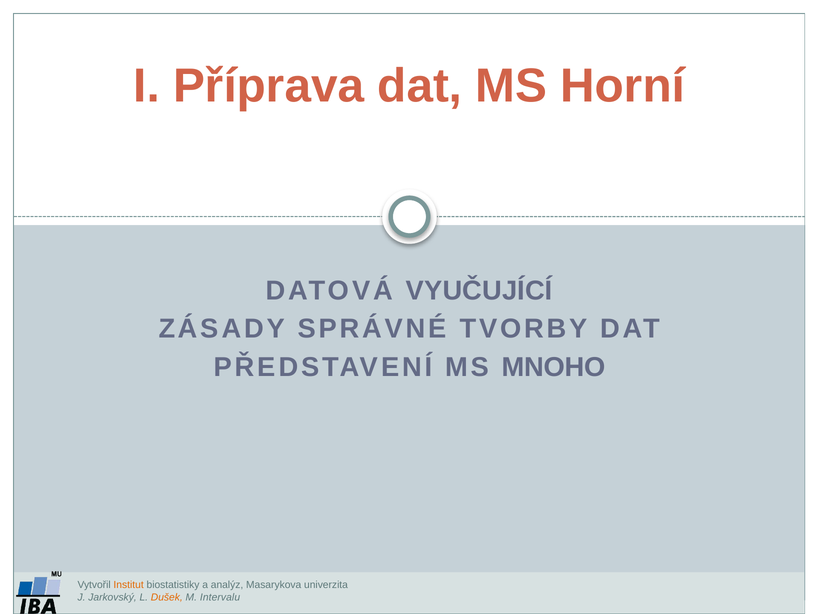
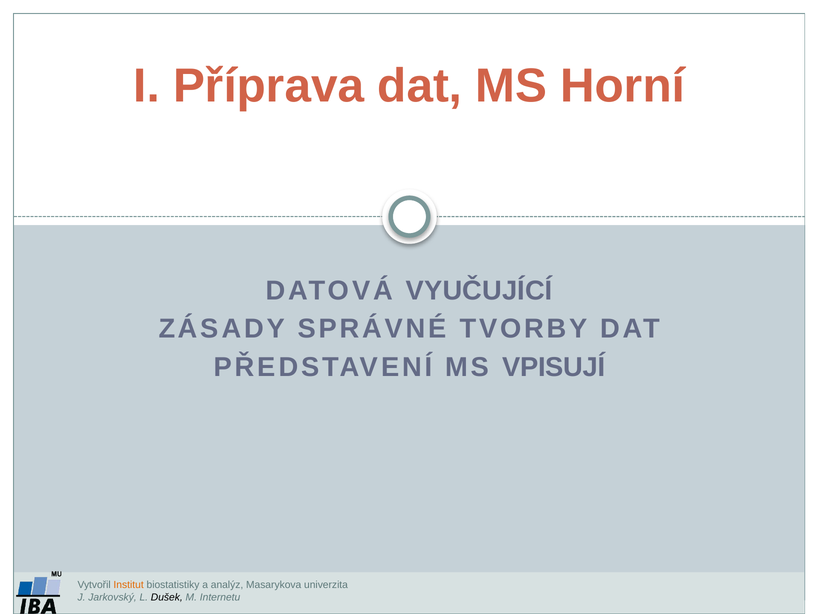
MNOHO: MNOHO -> VPISUJÍ
Dušek colour: orange -> black
Intervalu: Intervalu -> Internetu
